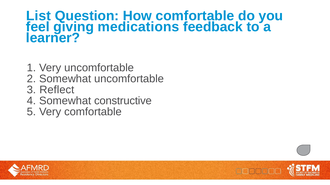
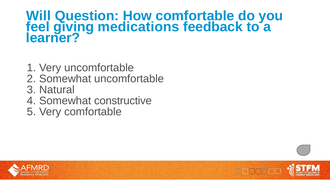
List: List -> Will
Reflect: Reflect -> Natural
